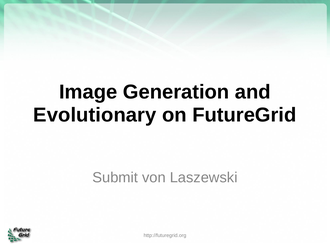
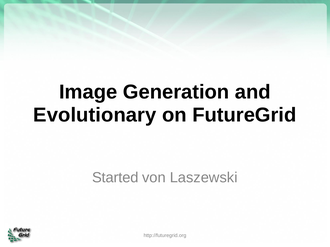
Submit: Submit -> Started
